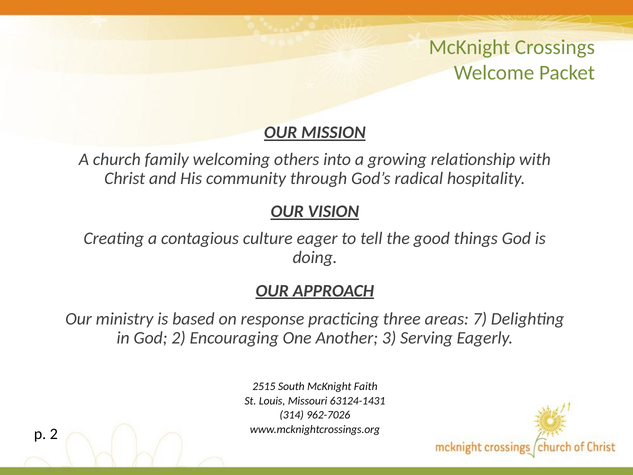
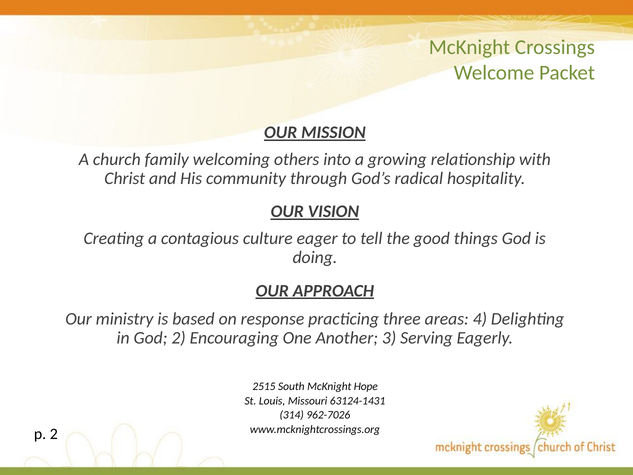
7: 7 -> 4
Faith: Faith -> Hope
